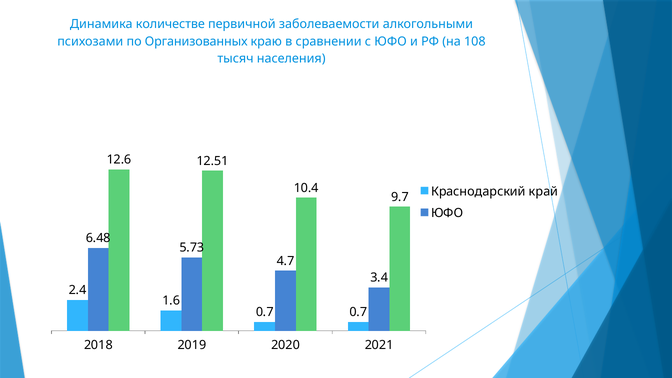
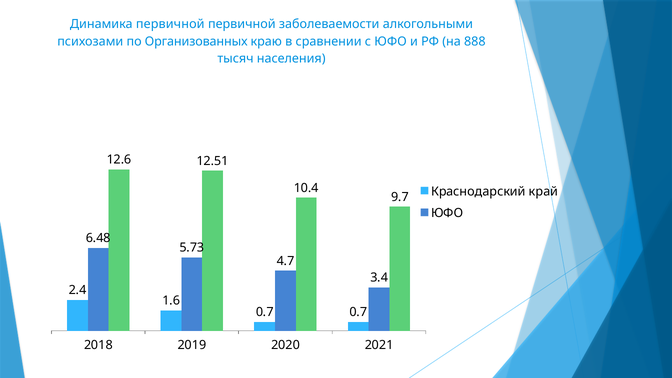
Динамика количестве: количестве -> первичной
108: 108 -> 888
